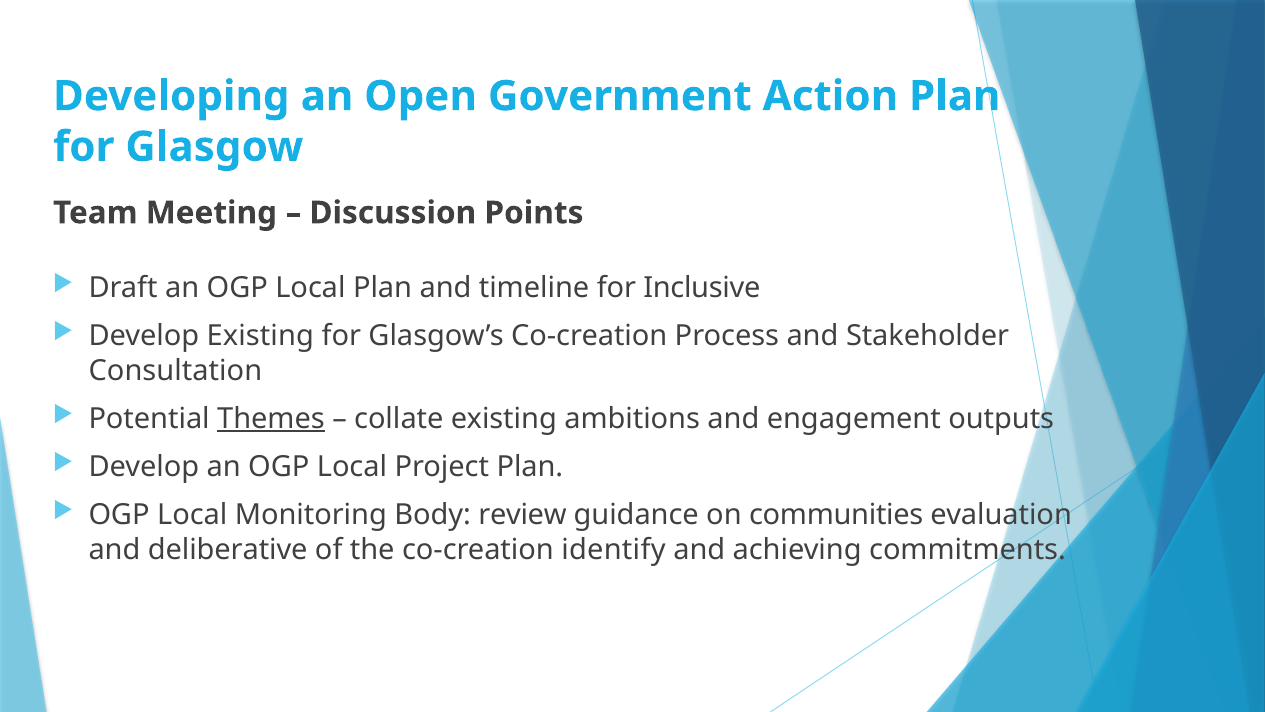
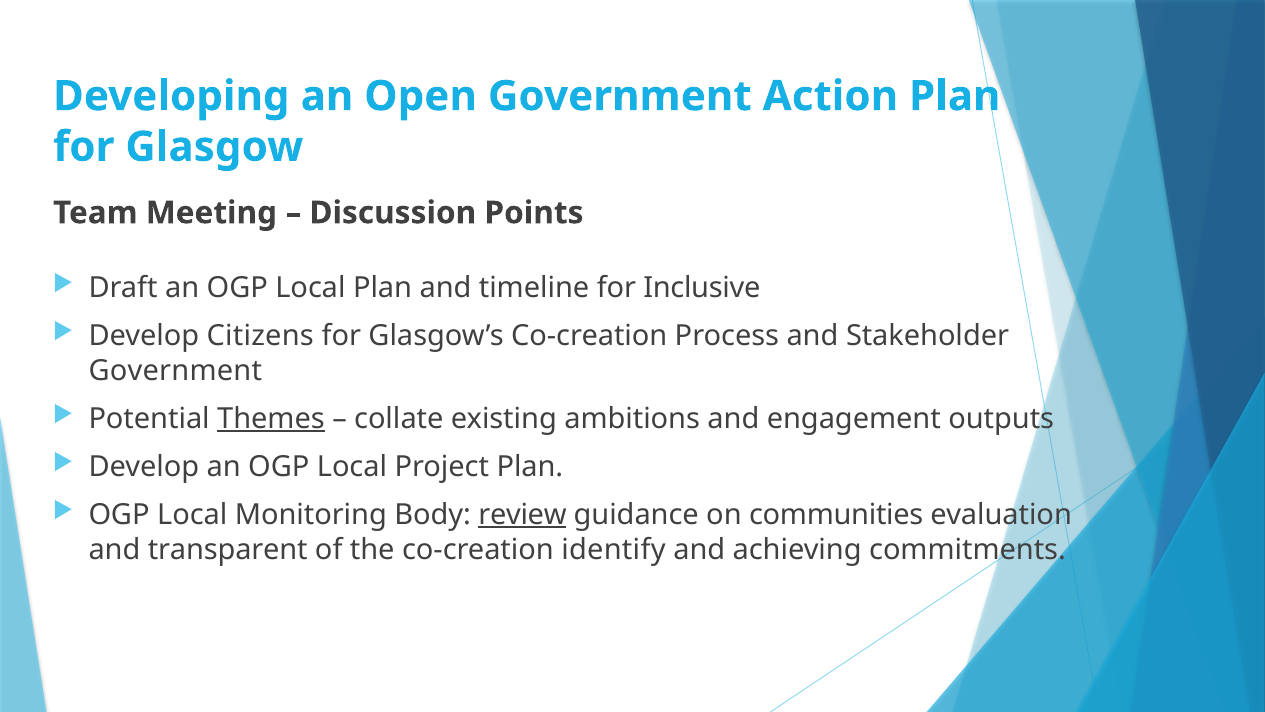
Develop Existing: Existing -> Citizens
Consultation at (175, 371): Consultation -> Government
review underline: none -> present
deliberative: deliberative -> transparent
